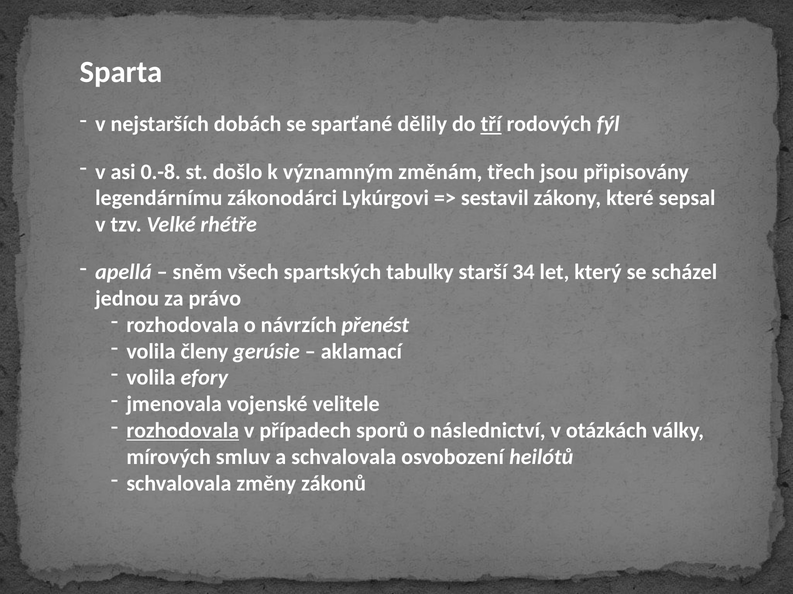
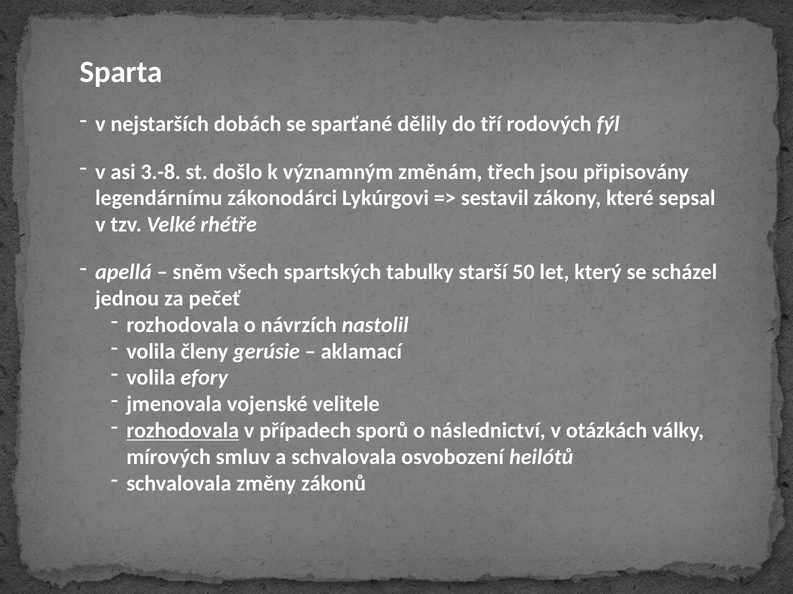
tří underline: present -> none
0.-8: 0.-8 -> 3.-8
34: 34 -> 50
právo: právo -> pečeť
přenést: přenést -> nastolil
